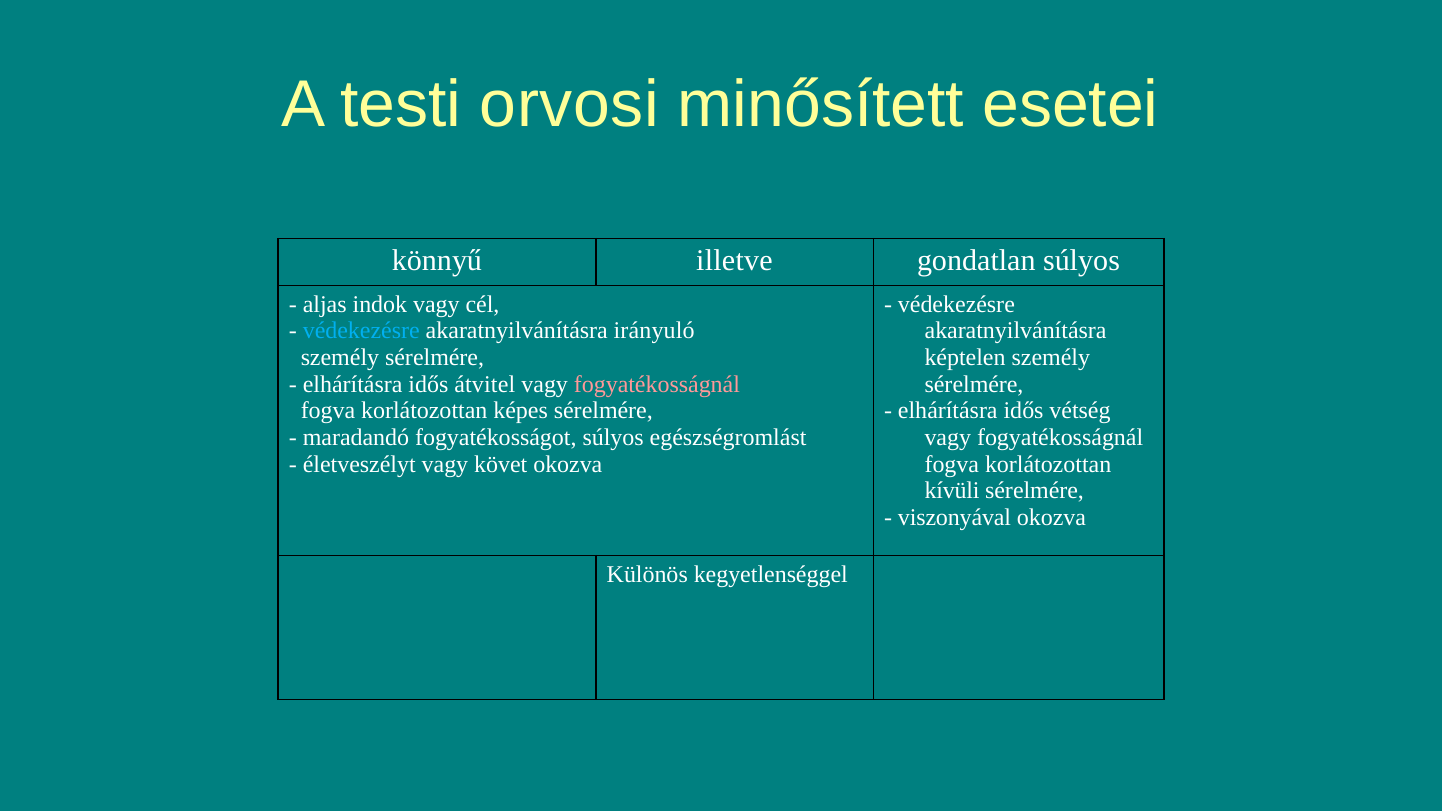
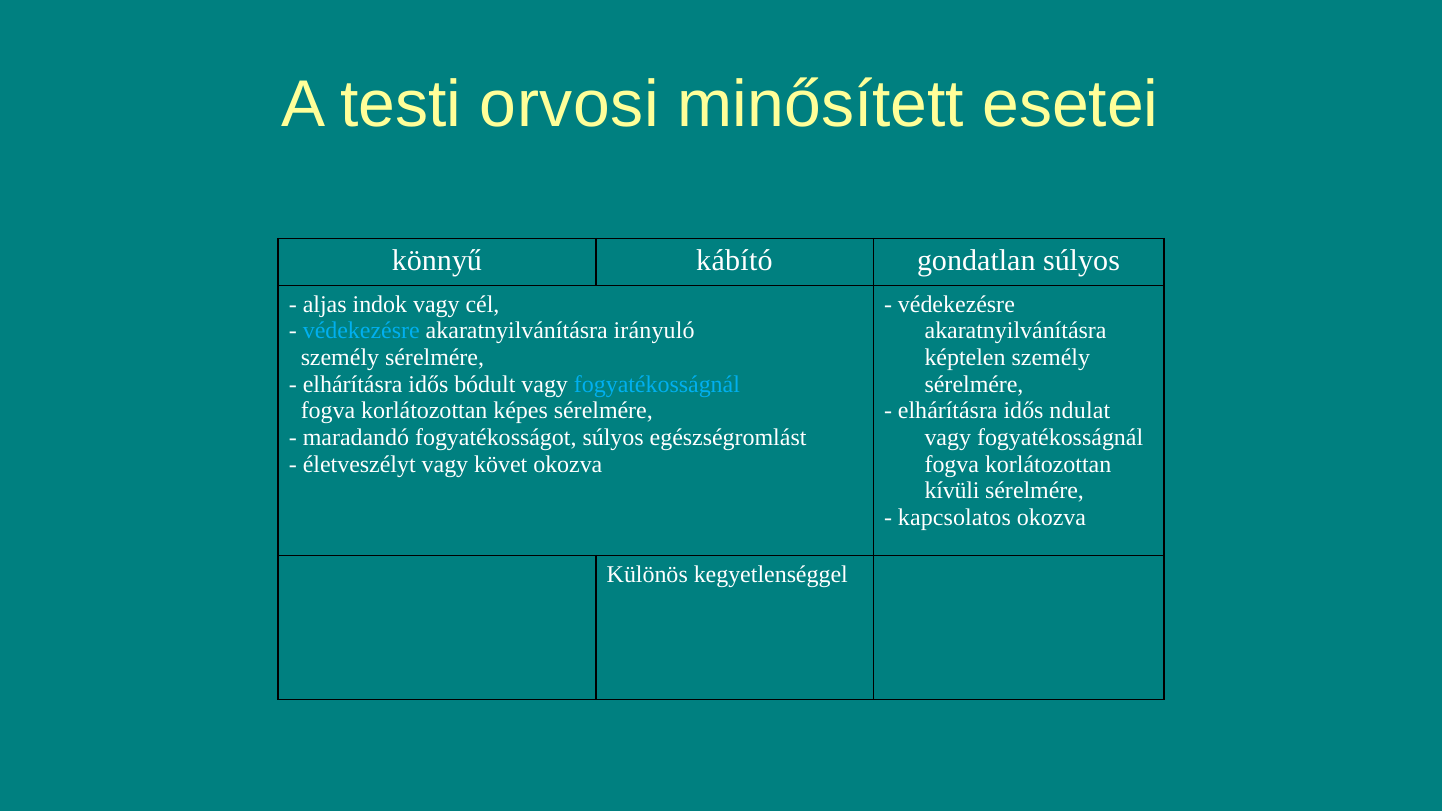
illetve: illetve -> kábító
átvitel: átvitel -> bódult
fogyatékosságnál at (657, 384) colour: pink -> light blue
vétség: vétség -> ndulat
viszonyával: viszonyával -> kapcsolatos
